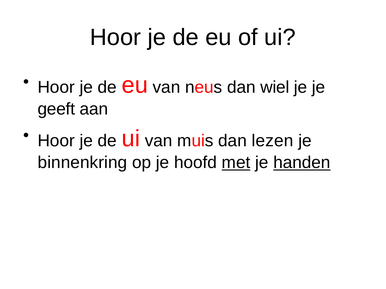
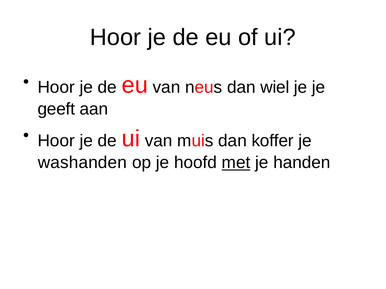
lezen: lezen -> koffer
binnenkring: binnenkring -> washanden
handen underline: present -> none
